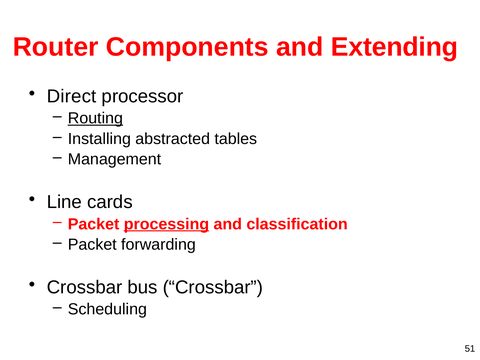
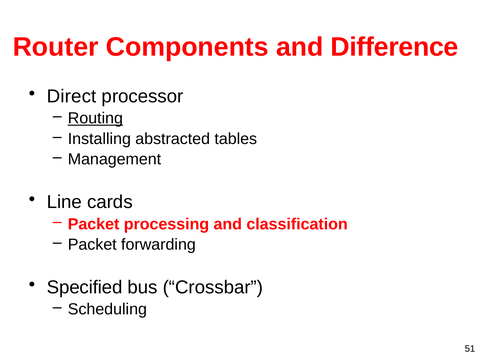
Extending: Extending -> Difference
processing underline: present -> none
Crossbar at (85, 287): Crossbar -> Specified
